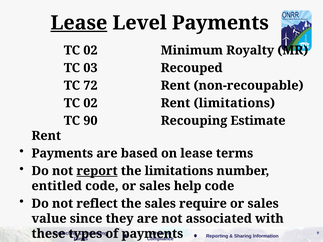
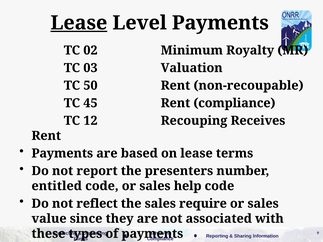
Recouped: Recouped -> Valuation
72: 72 -> 50
02 at (90, 103): 02 -> 45
Rent limitations: limitations -> compliance
90: 90 -> 12
Estimate: Estimate -> Receives
report underline: present -> none
the limitations: limitations -> presenters
